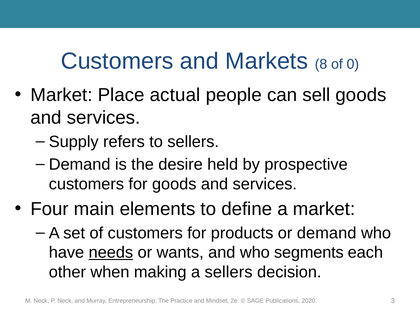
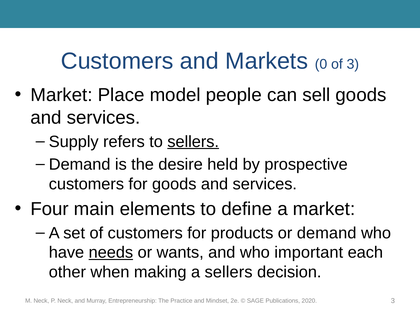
8: 8 -> 0
of 0: 0 -> 3
actual: actual -> model
sellers at (193, 142) underline: none -> present
segments: segments -> important
